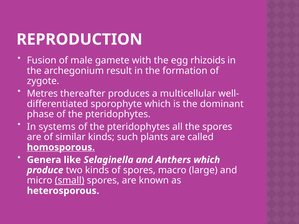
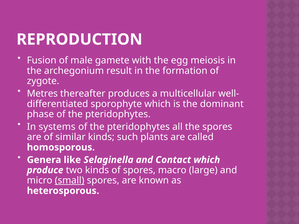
rhizoids: rhizoids -> meiosis
homosporous underline: present -> none
Anthers: Anthers -> Contact
